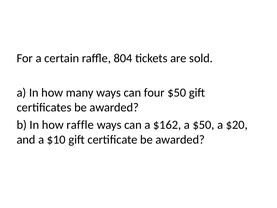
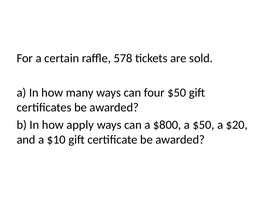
804: 804 -> 578
how raffle: raffle -> apply
$162: $162 -> $800
